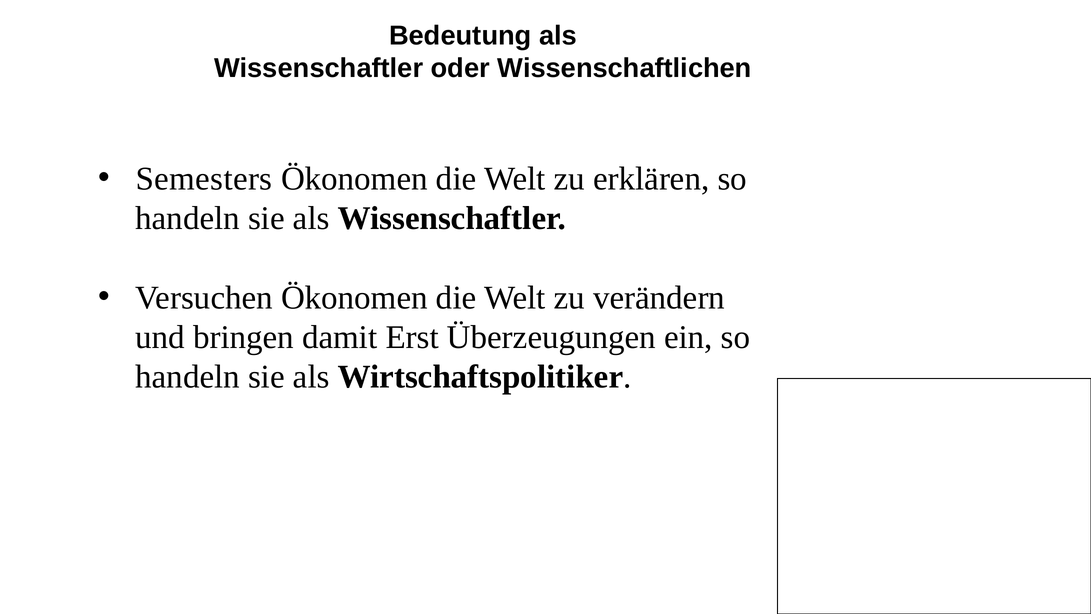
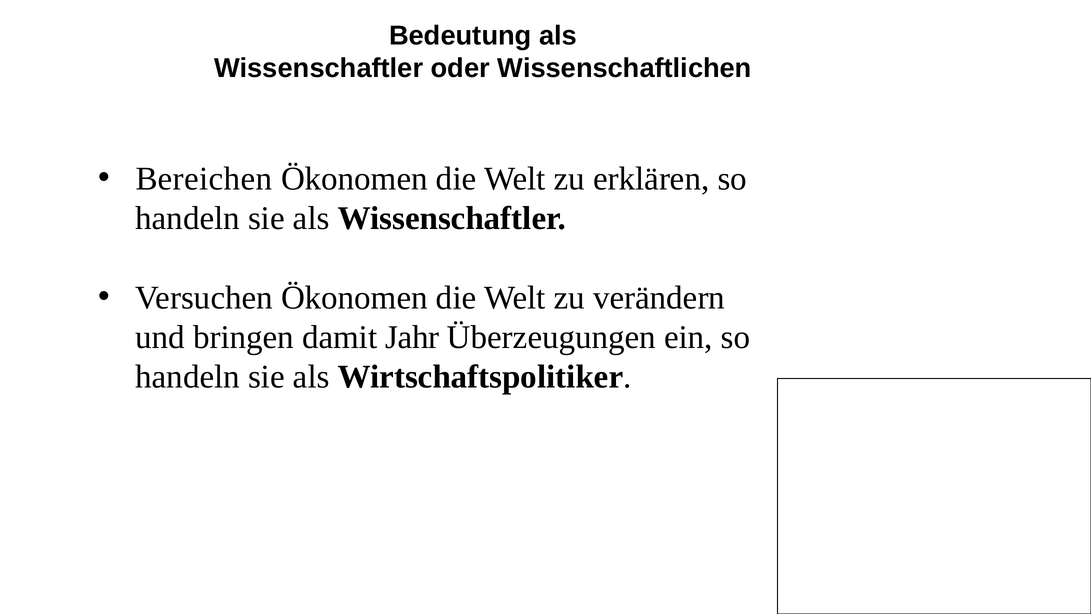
Semesters: Semesters -> Bereichen
Erst: Erst -> Jahr
